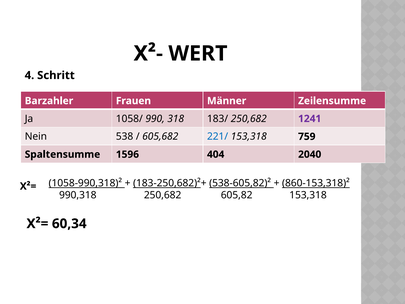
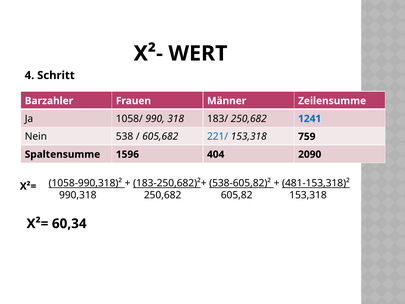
1241 colour: purple -> blue
2040: 2040 -> 2090
860-153,318)²: 860-153,318)² -> 481-153,318)²
